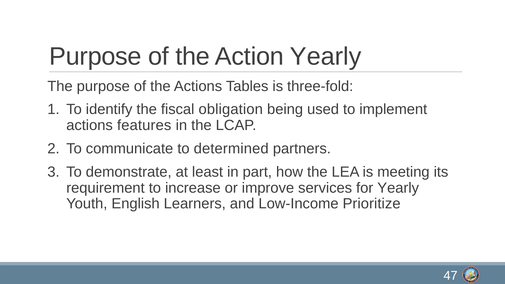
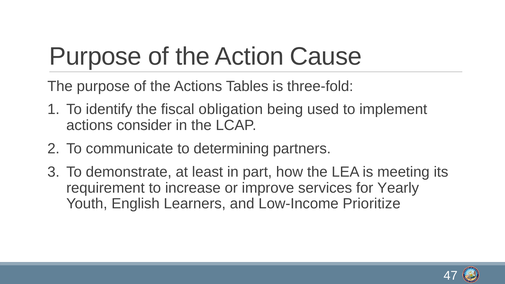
Action Yearly: Yearly -> Cause
features: features -> consider
determined: determined -> determining
